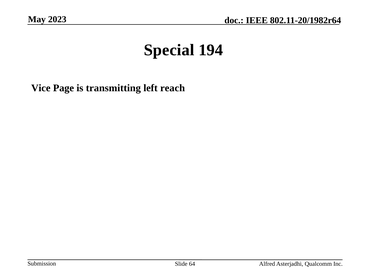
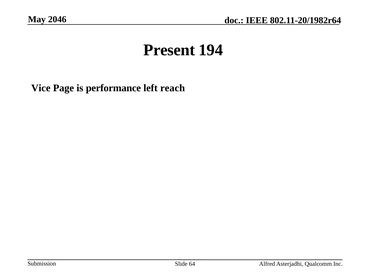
2023: 2023 -> 2046
Special: Special -> Present
transmitting: transmitting -> performance
